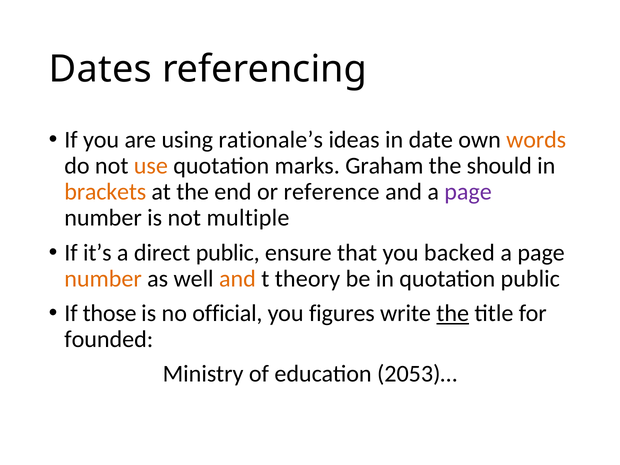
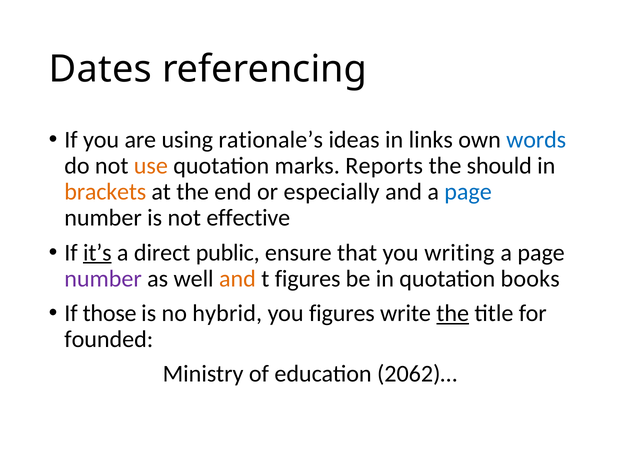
date: date -> links
words colour: orange -> blue
Graham: Graham -> Reports
reference: reference -> especially
page at (468, 192) colour: purple -> blue
multiple: multiple -> effective
it’s underline: none -> present
backed: backed -> writing
number at (103, 279) colour: orange -> purple
t theory: theory -> figures
quotation public: public -> books
official: official -> hybrid
2053)…: 2053)… -> 2062)…
